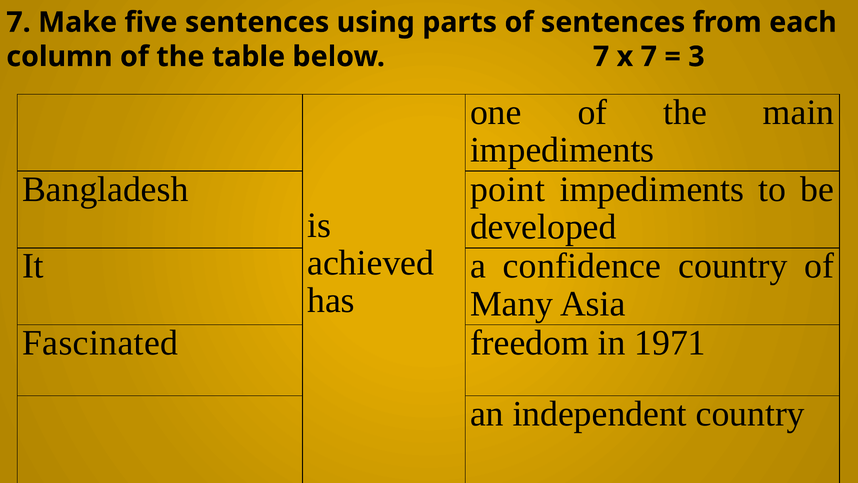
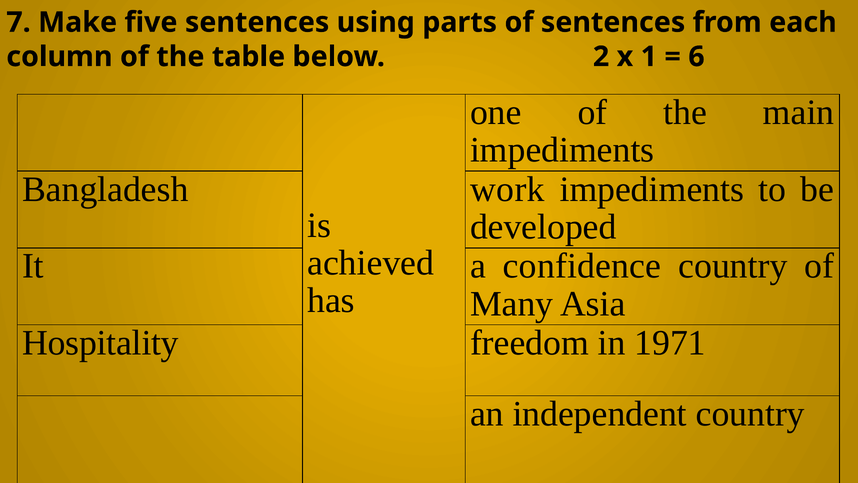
below 7: 7 -> 2
x 7: 7 -> 1
3: 3 -> 6
point: point -> work
Fascinated: Fascinated -> Hospitality
